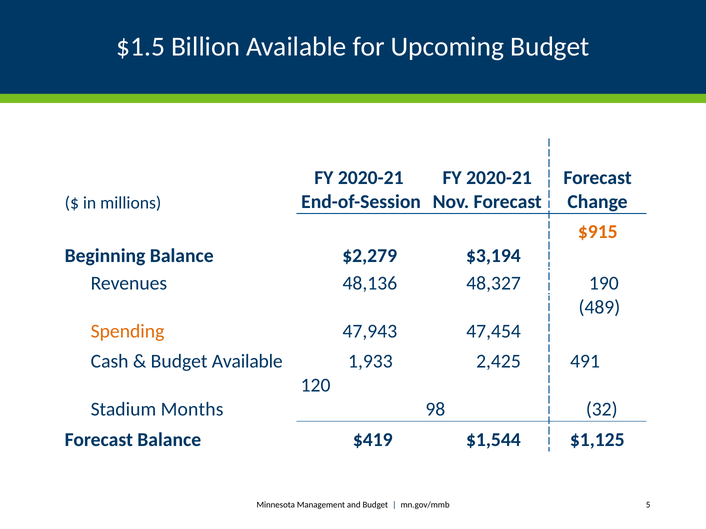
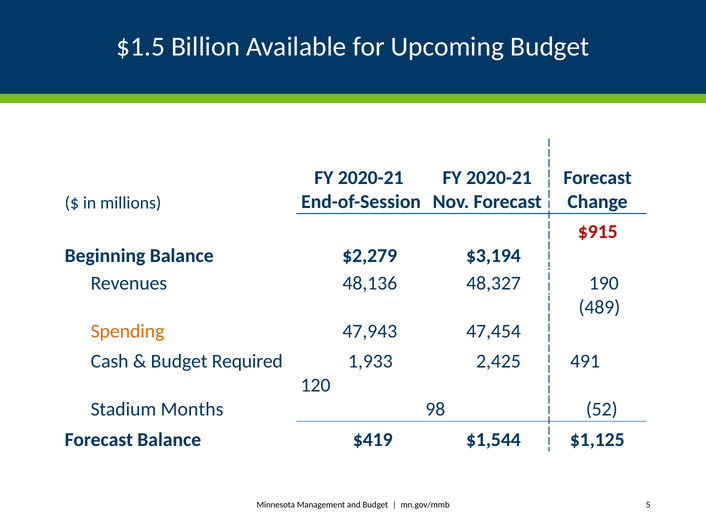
$915 colour: orange -> red
Budget Available: Available -> Required
32: 32 -> 52
